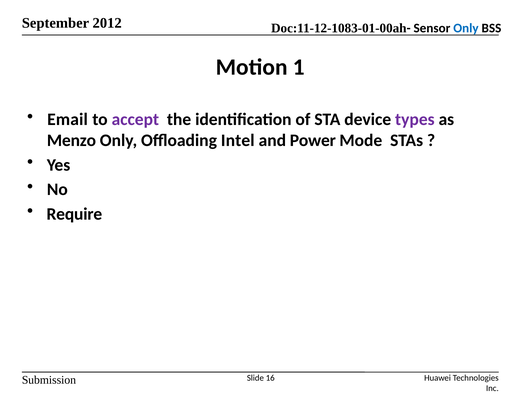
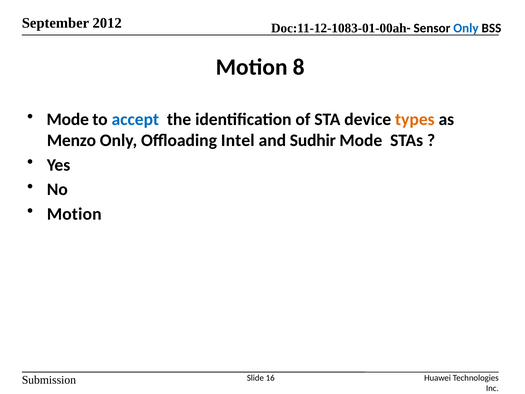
1: 1 -> 8
Email at (68, 119): Email -> Mode
accept colour: purple -> blue
types colour: purple -> orange
Power: Power -> Sudhir
Require at (74, 214): Require -> Motion
